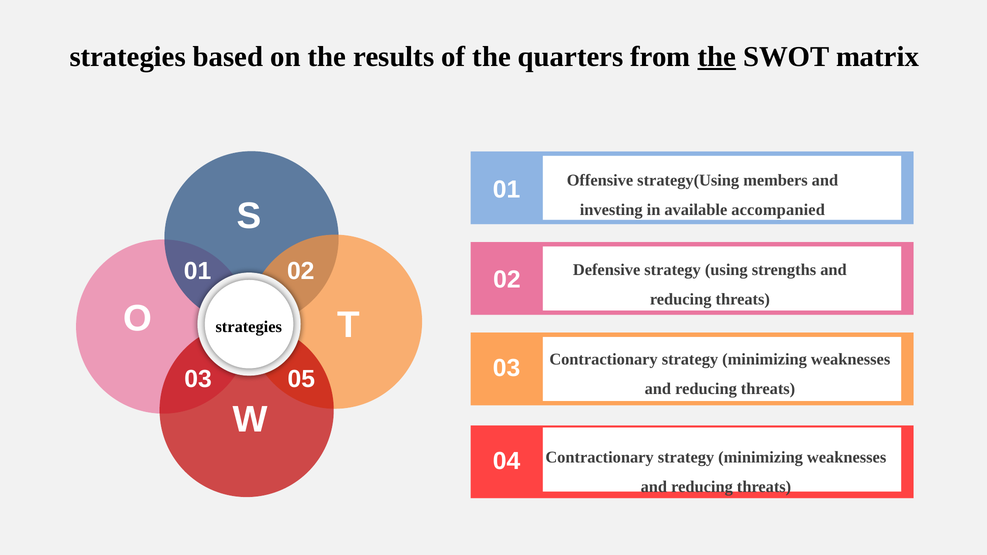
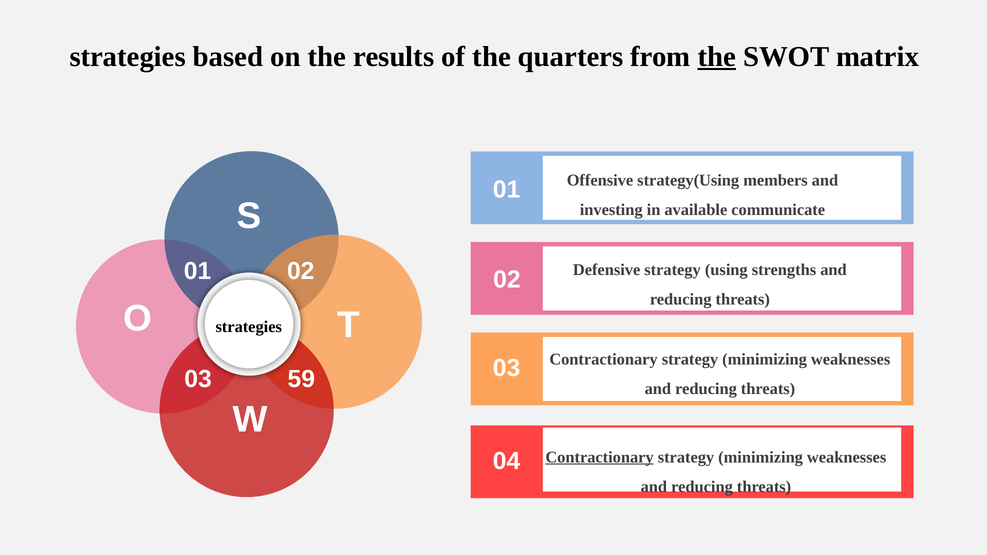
accompanied: accompanied -> communicate
05: 05 -> 59
Contractionary at (600, 457) underline: none -> present
